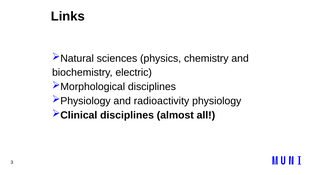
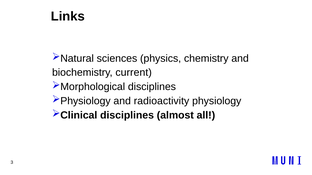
electric: electric -> current
